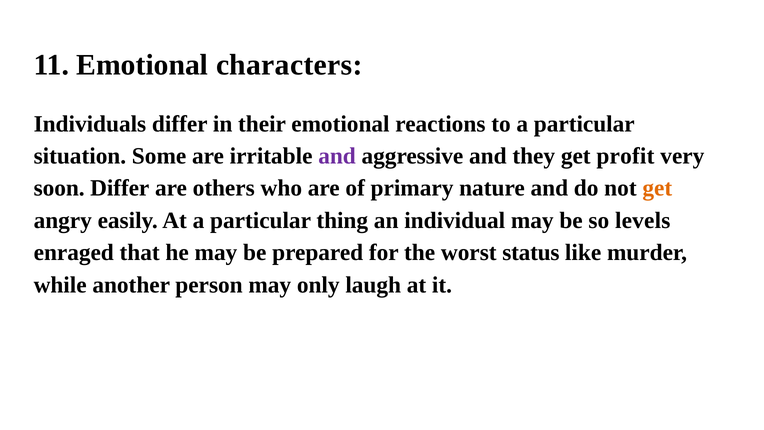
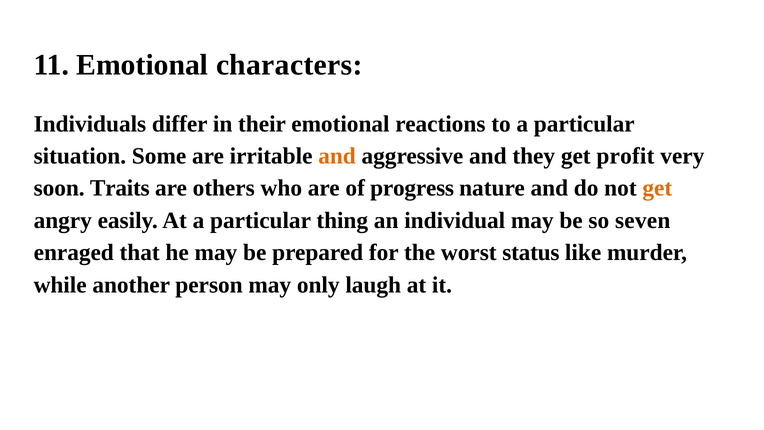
and at (337, 156) colour: purple -> orange
soon Differ: Differ -> Traits
primary: primary -> progress
levels: levels -> seven
